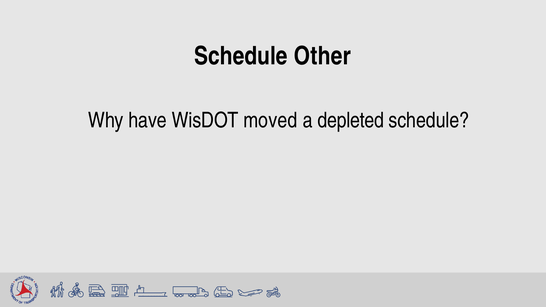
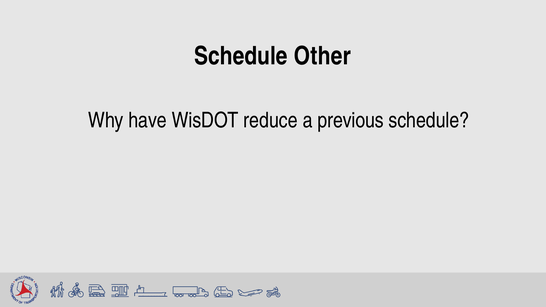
moved: moved -> reduce
depleted: depleted -> previous
